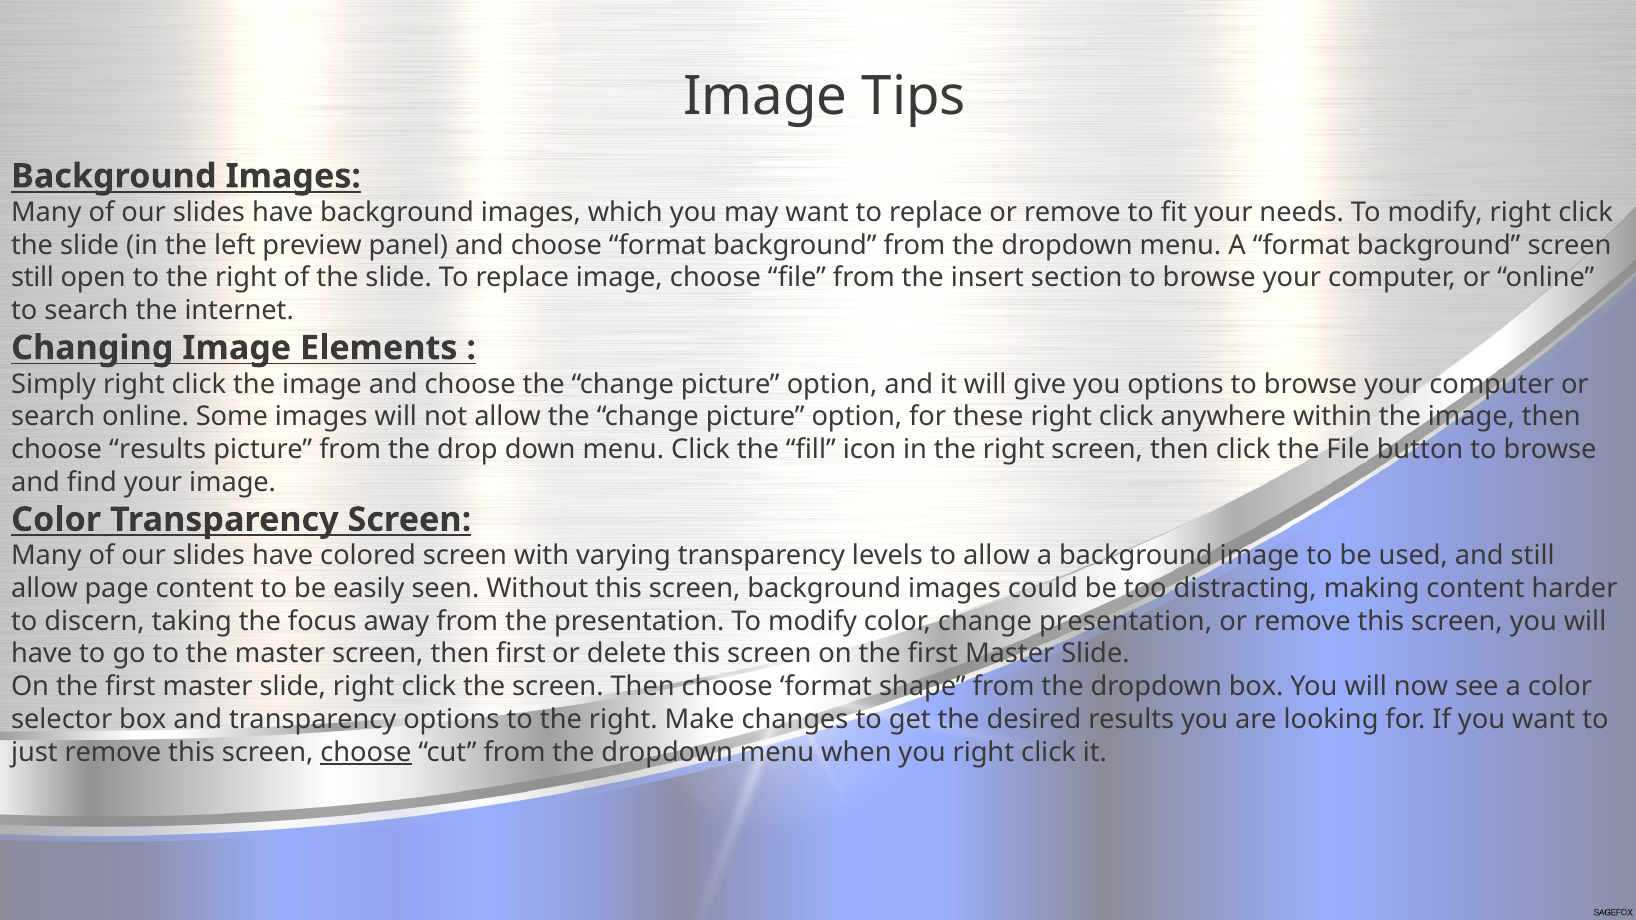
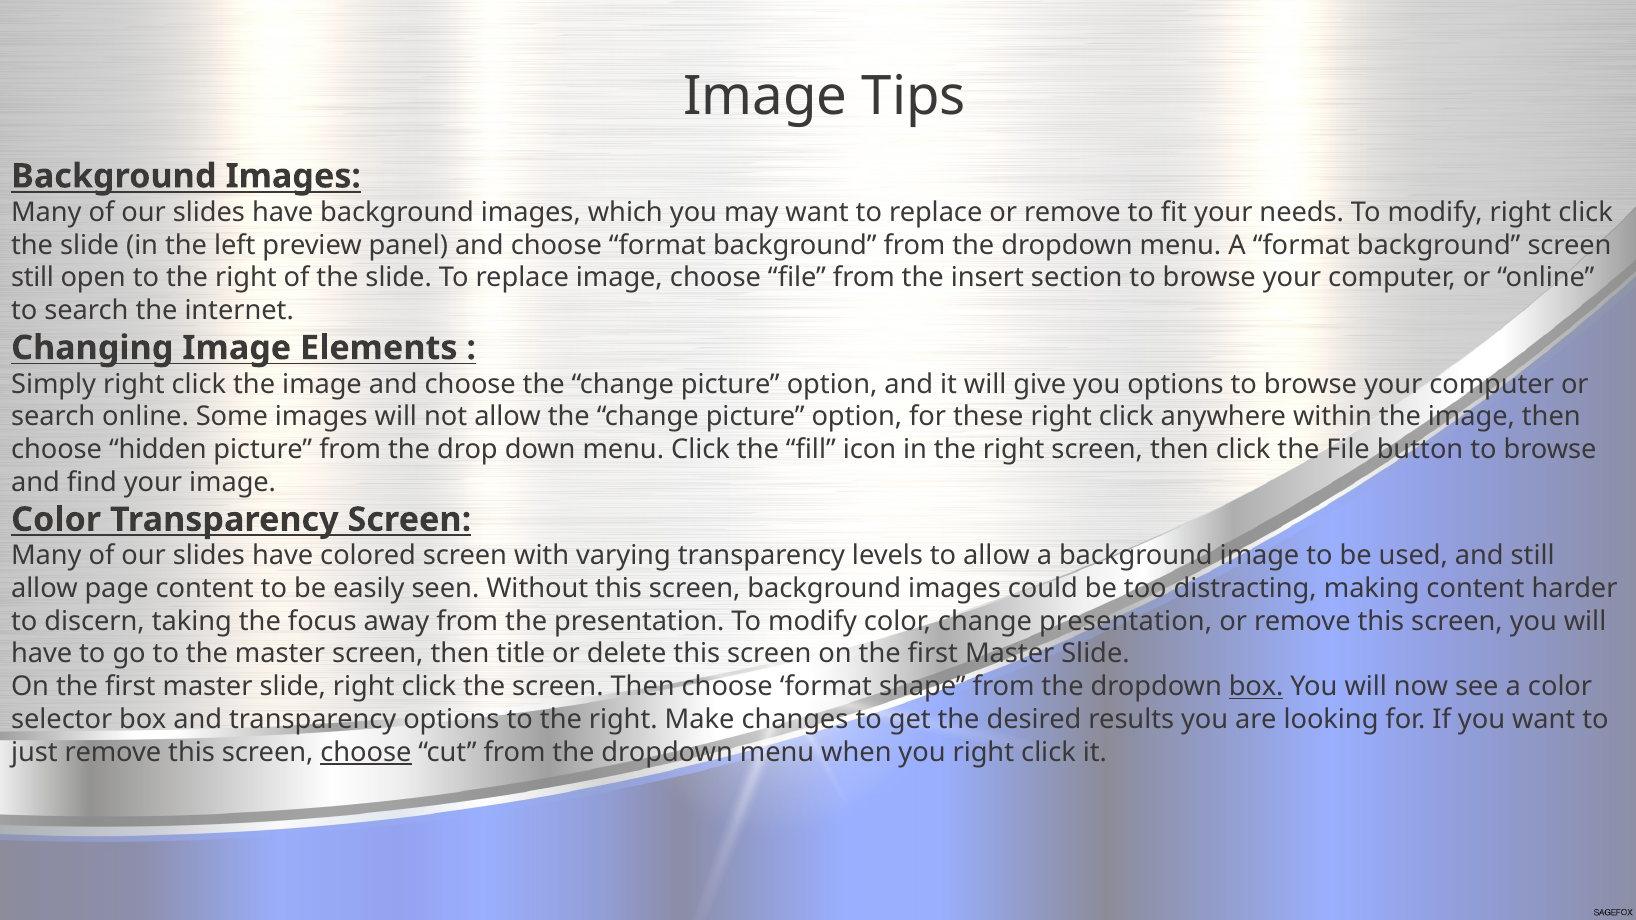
choose results: results -> hidden
then first: first -> title
box at (1256, 687) underline: none -> present
